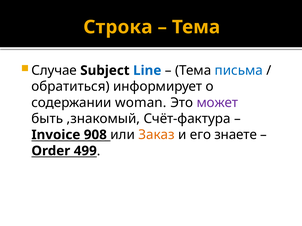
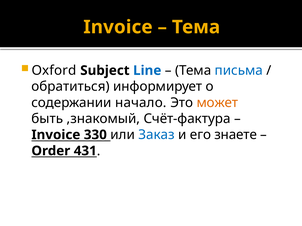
Строка at (118, 27): Строка -> Invoice
Случае: Случае -> Oxford
woman: woman -> начало
может colour: purple -> orange
908: 908 -> 330
Заказ colour: orange -> blue
499: 499 -> 431
